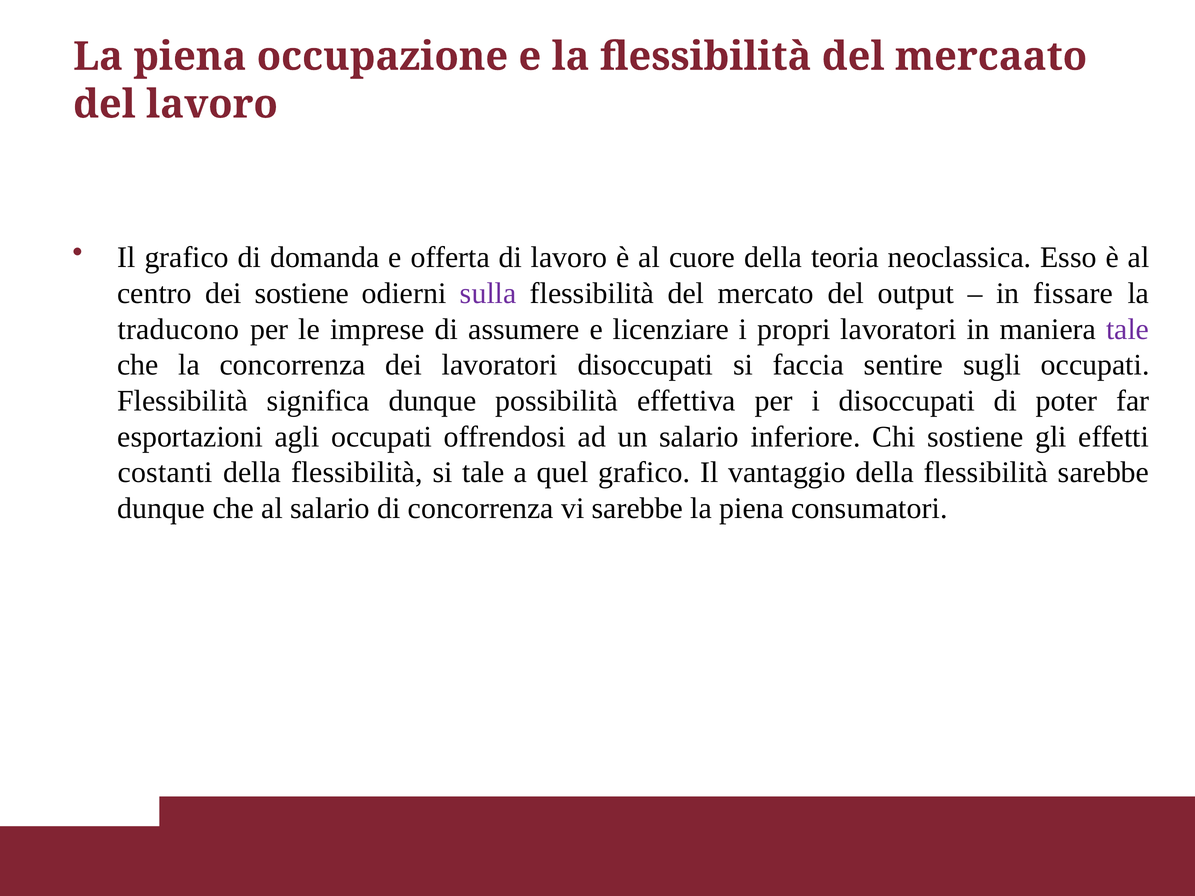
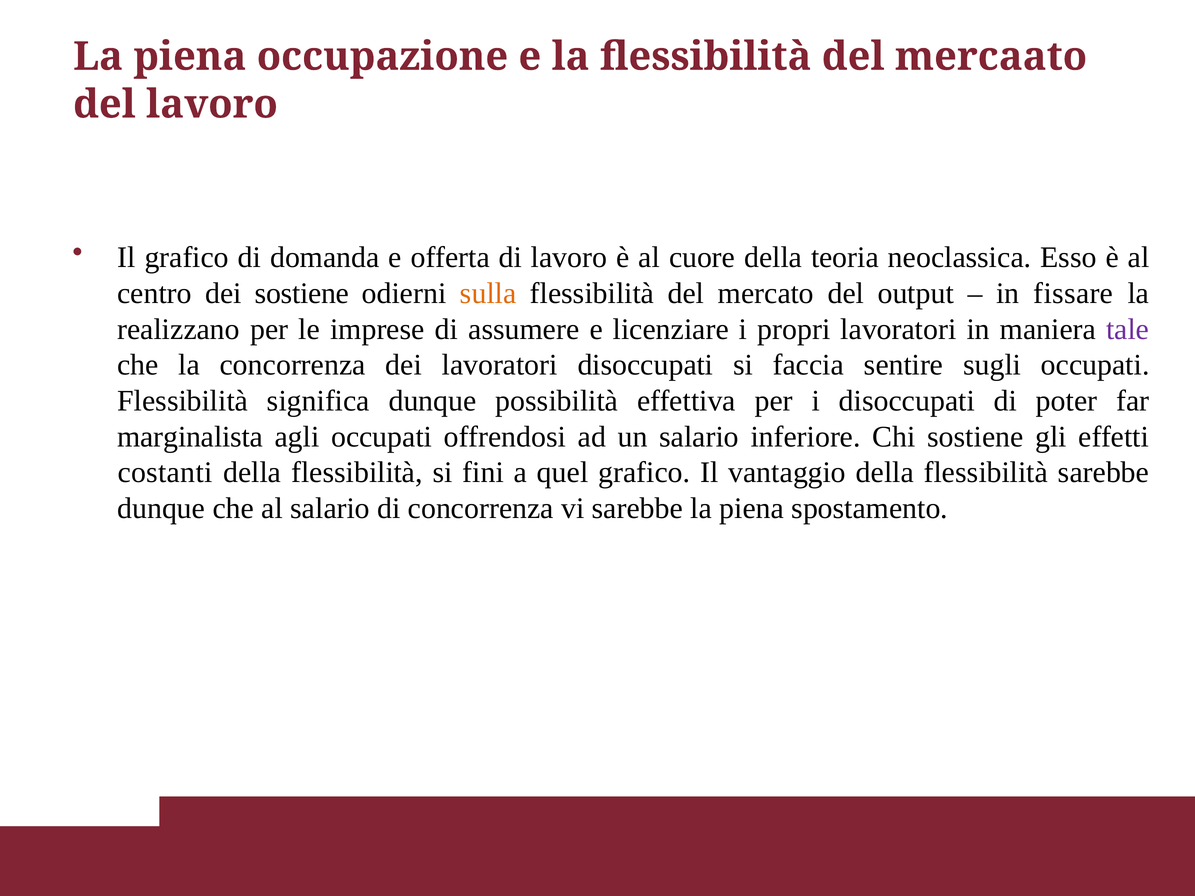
sulla colour: purple -> orange
traducono: traducono -> realizzano
esportazioni: esportazioni -> marginalista
si tale: tale -> fini
consumatori: consumatori -> spostamento
